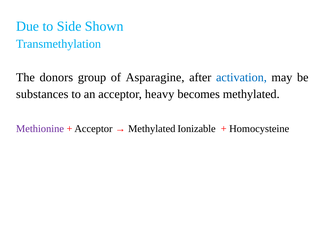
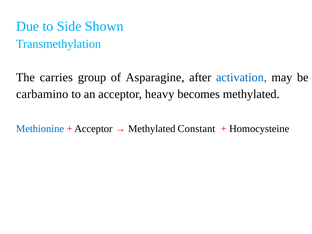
donors: donors -> carries
substances: substances -> carbamino
Methionine colour: purple -> blue
Ionizable: Ionizable -> Constant
